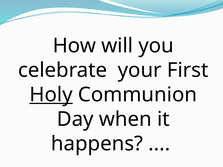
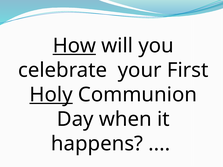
How underline: none -> present
